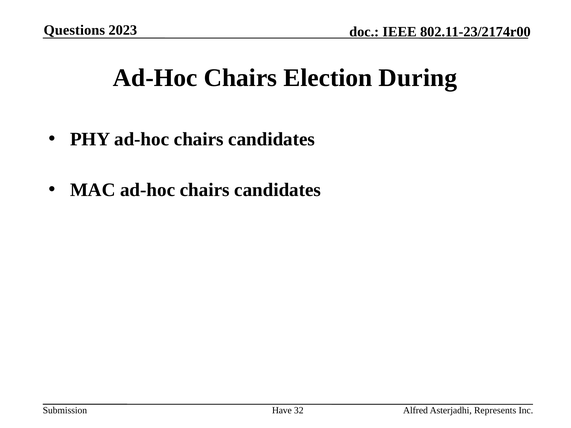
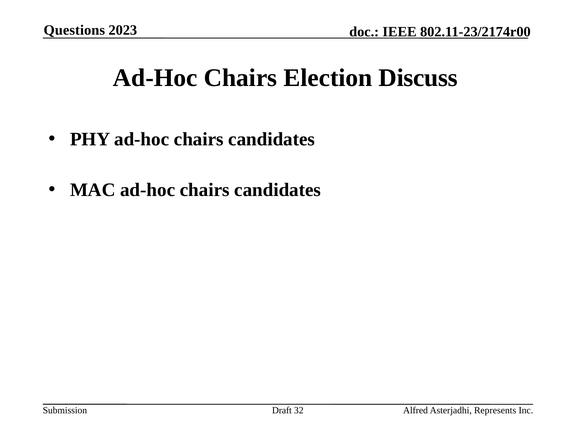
During: During -> Discuss
Have: Have -> Draft
